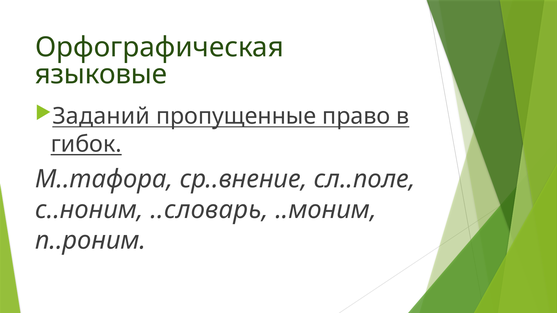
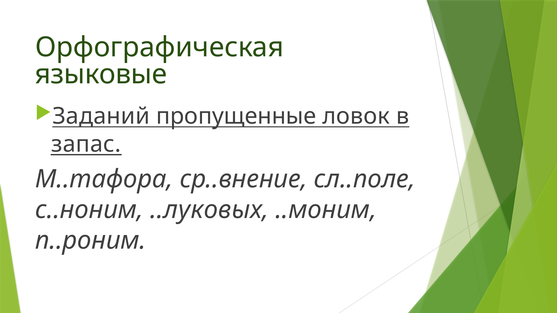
право: право -> ловок
гибок: гибок -> запас
..словарь: ..словарь -> ..луковых
